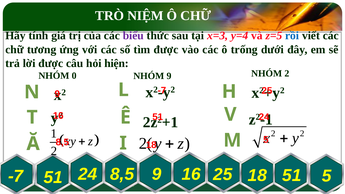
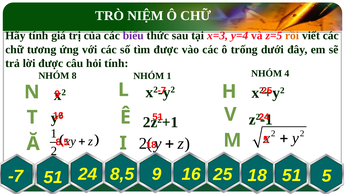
rồi colour: blue -> orange
hỏi hiện: hiện -> tính
0: 0 -> 8
NHÓM 9: 9 -> 1
NHÓM 2: 2 -> 4
